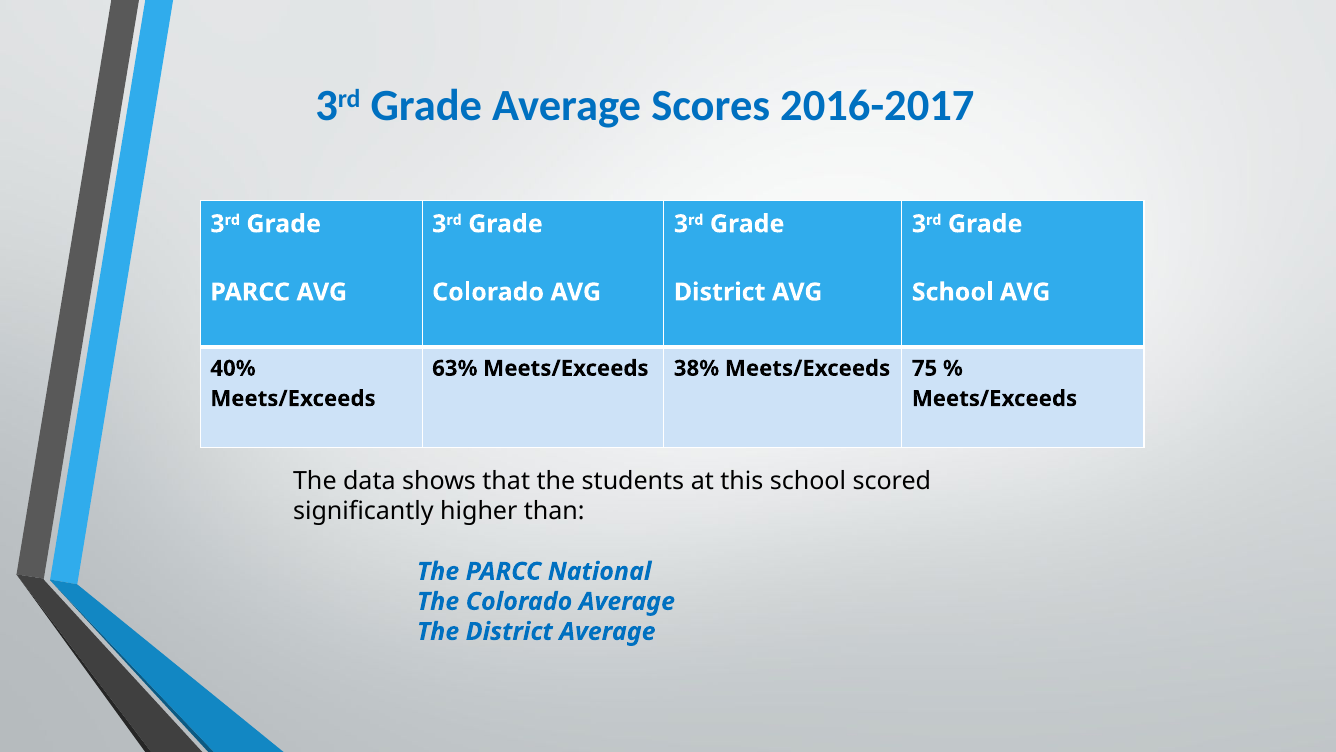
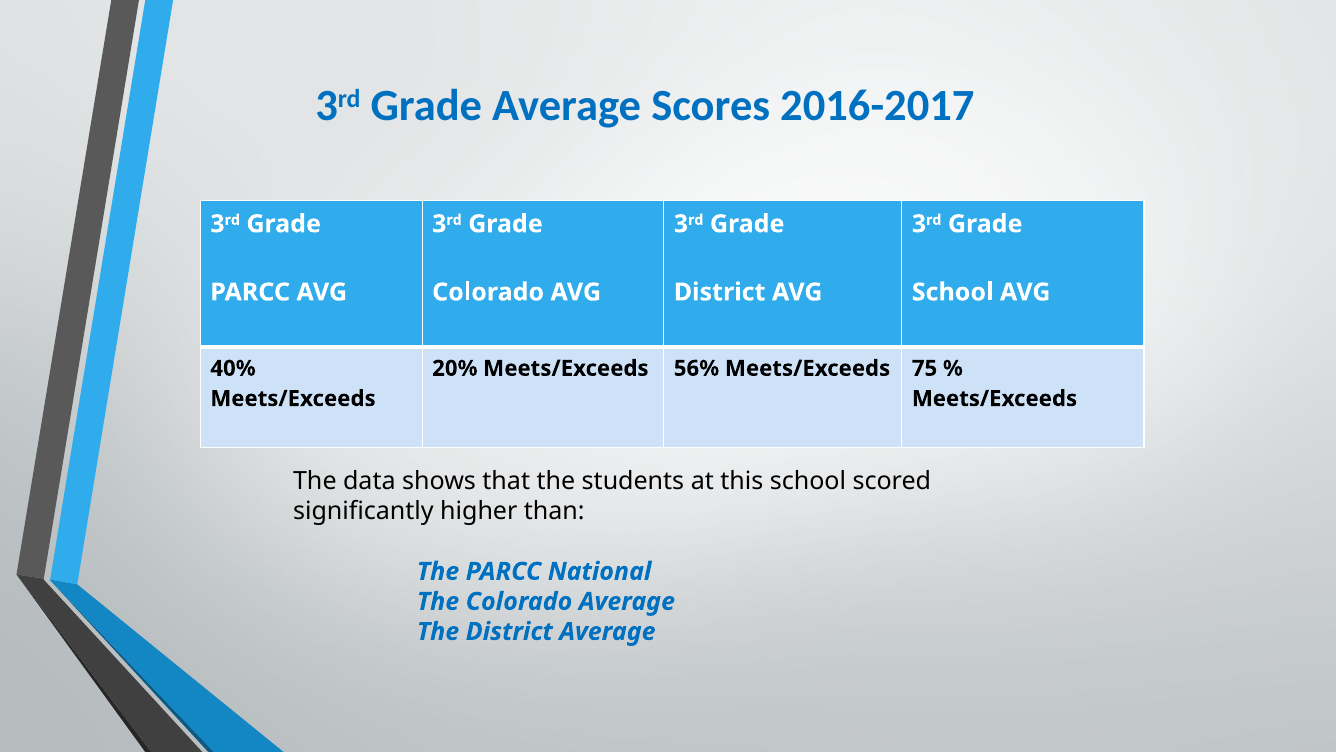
63%: 63% -> 20%
38%: 38% -> 56%
